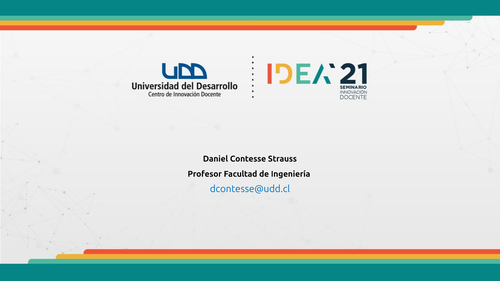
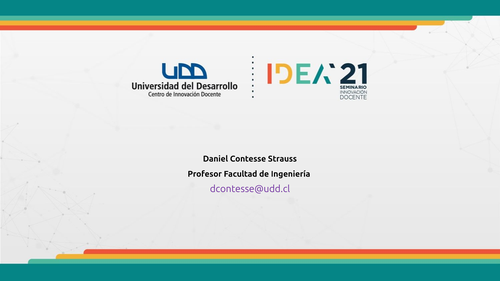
dcontesse@udd.cl colour: blue -> purple
